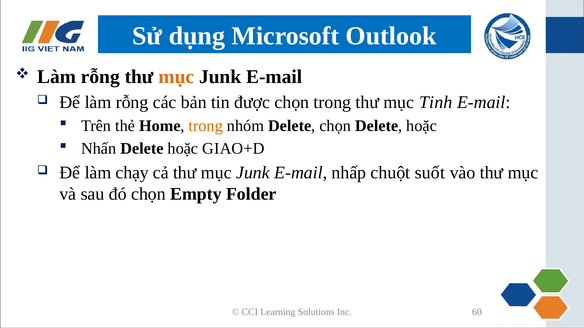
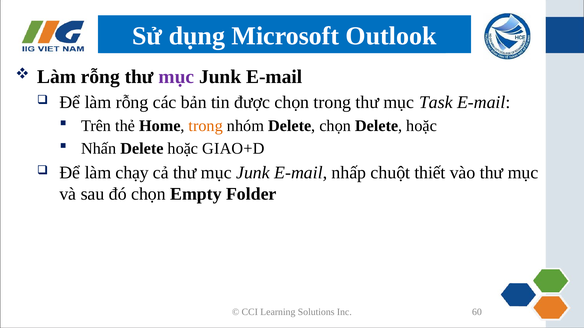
mục at (176, 77) colour: orange -> purple
Tinh: Tinh -> Task
suốt: suốt -> thiết
